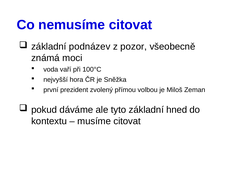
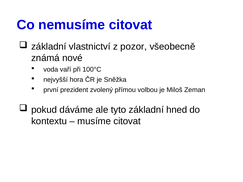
podnázev: podnázev -> vlastnictví
moci: moci -> nové
